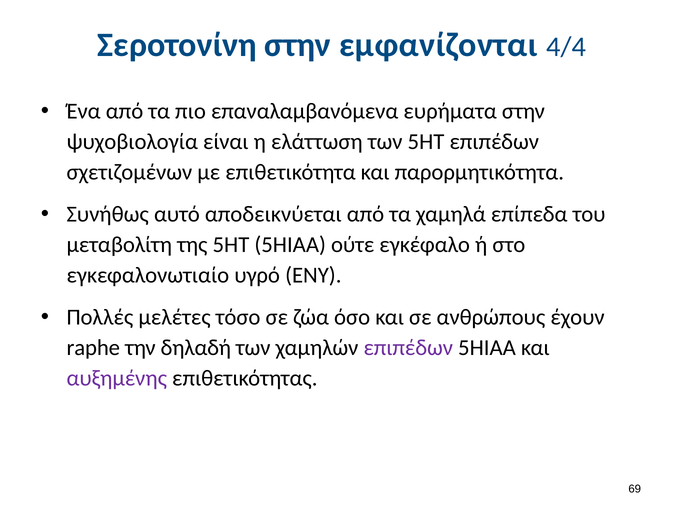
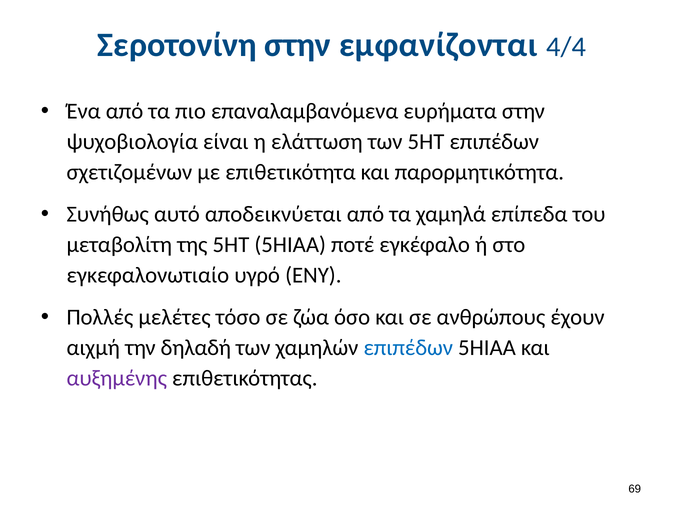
ούτε: ούτε -> ποτέ
raphe: raphe -> αιχμή
επιπέδων at (408, 348) colour: purple -> blue
